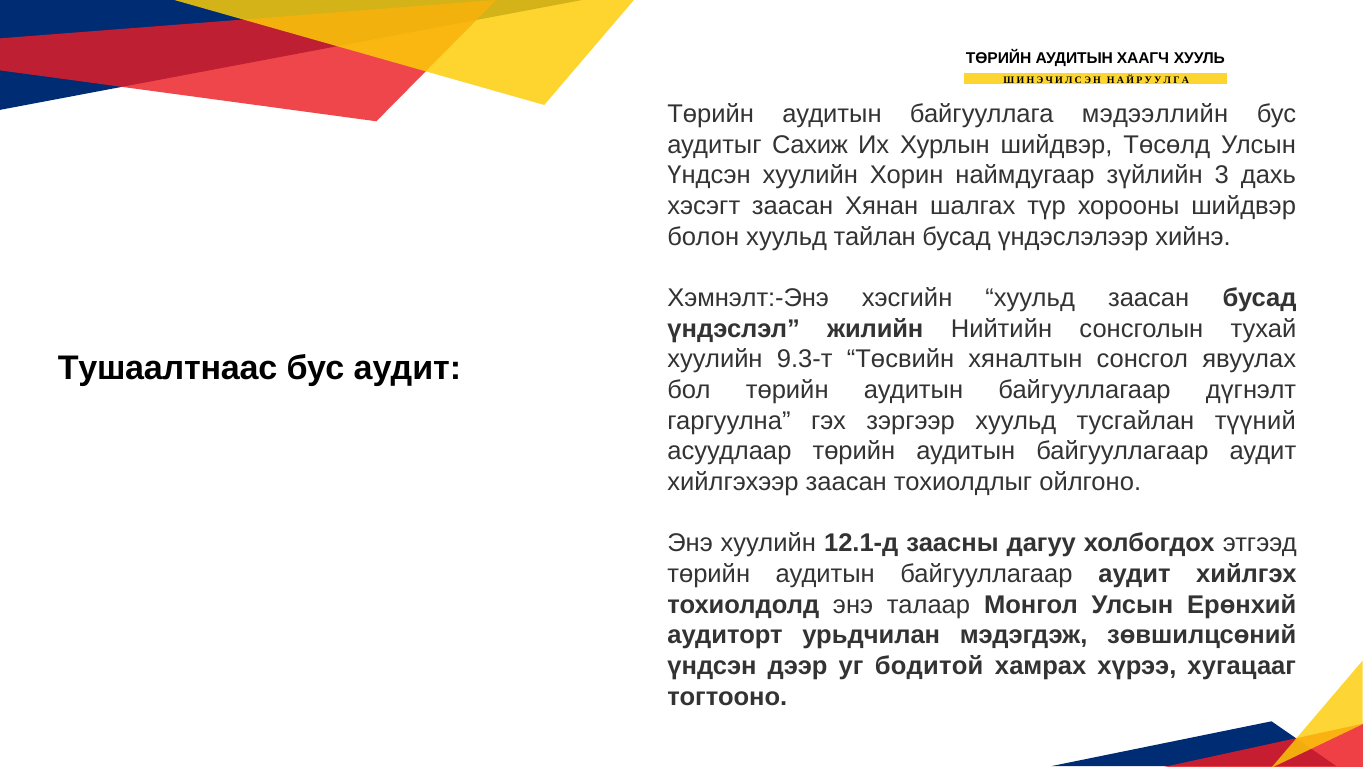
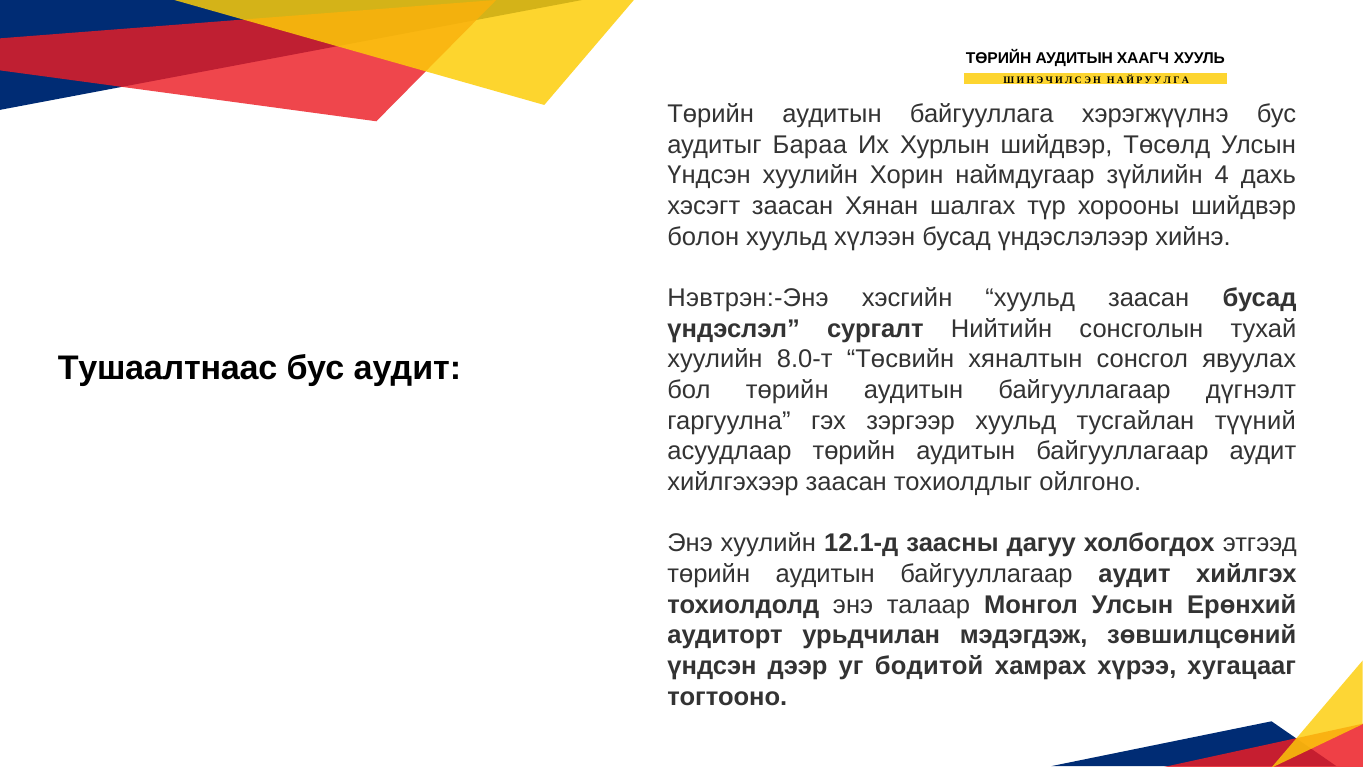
мэдээллийн: мэдээллийн -> хэрэгжүүлнэ
Сахиж: Сахиж -> Бараа
3: 3 -> 4
тайлан: тайлан -> хүлээн
Хэмнэлт:-Энэ: Хэмнэлт:-Энэ -> Нэвтрэн:-Энэ
жилийн: жилийн -> сургалт
9.3-т: 9.3-т -> 8.0-т
